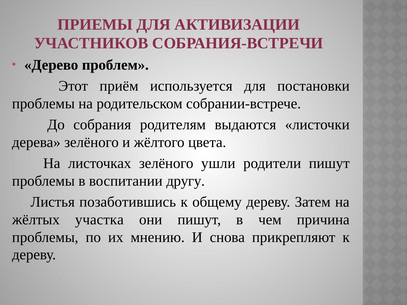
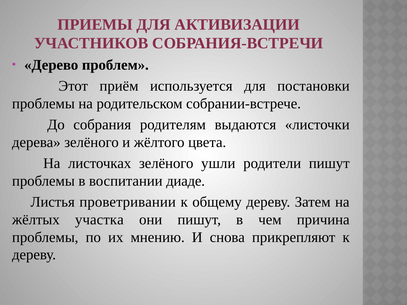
другу: другу -> диаде
позаботившись: позаботившись -> проветривании
